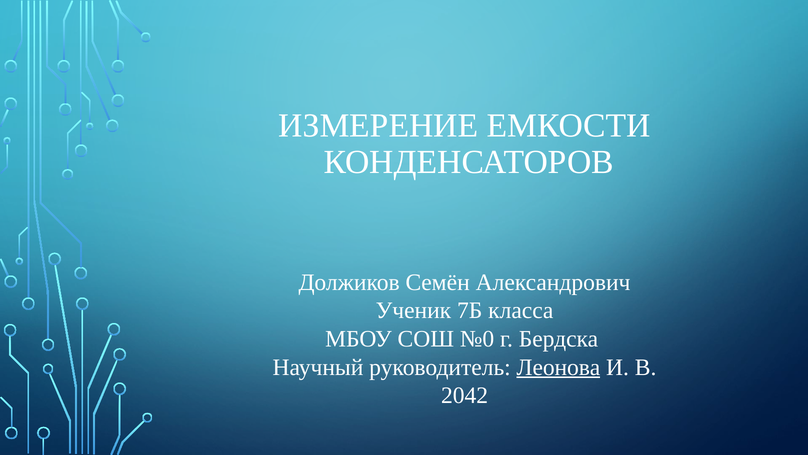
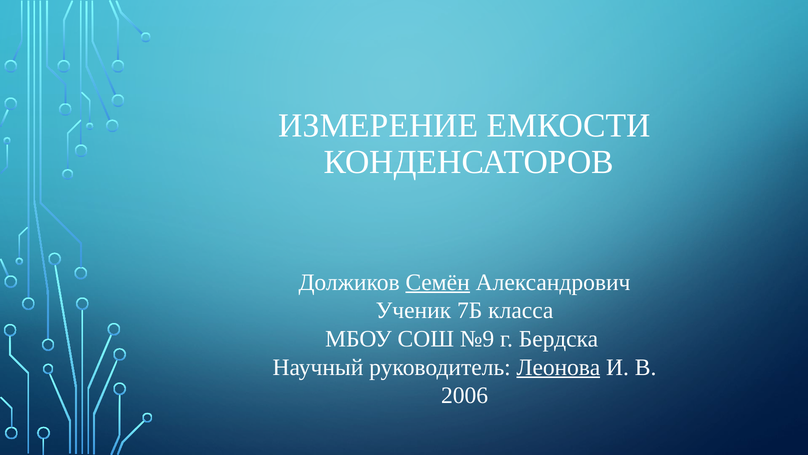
Семён underline: none -> present
№0: №0 -> №9
2042: 2042 -> 2006
